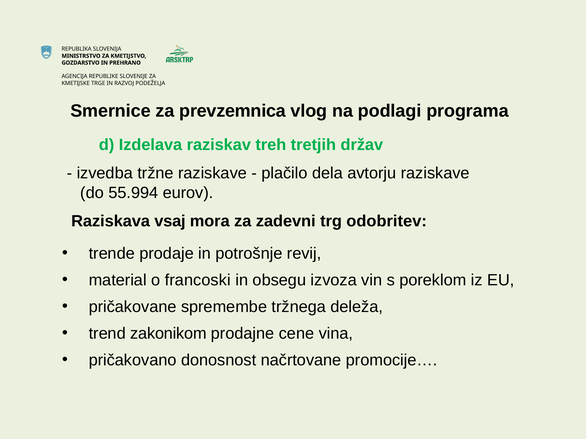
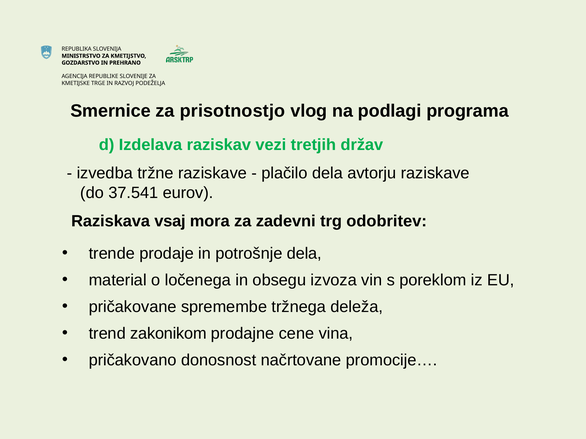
prevzemnica: prevzemnica -> prisotnostjo
treh: treh -> vezi
55.994: 55.994 -> 37.541
potrošnje revij: revij -> dela
francoski: francoski -> ločenega
